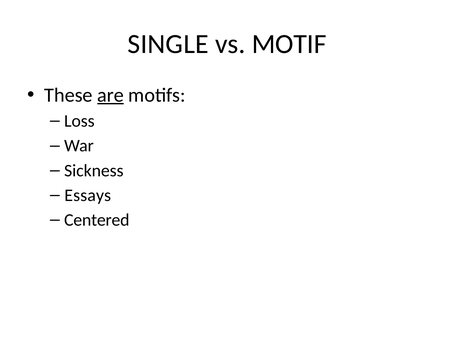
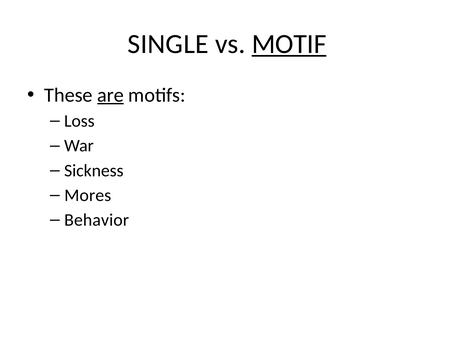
MOTIF underline: none -> present
Essays: Essays -> Mores
Centered: Centered -> Behavior
